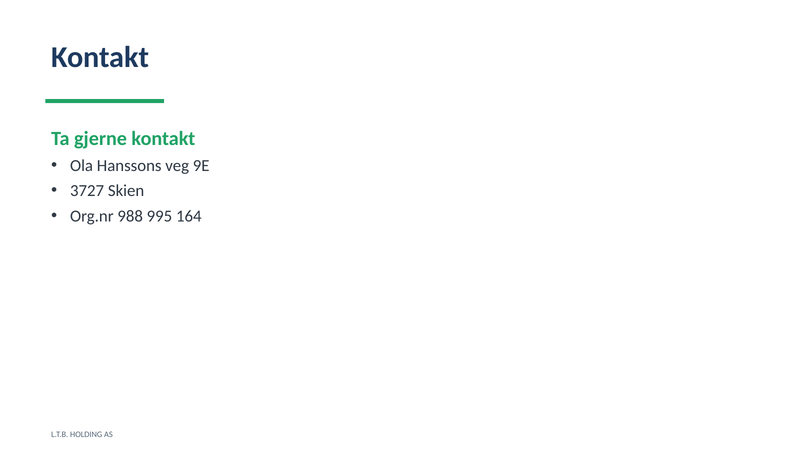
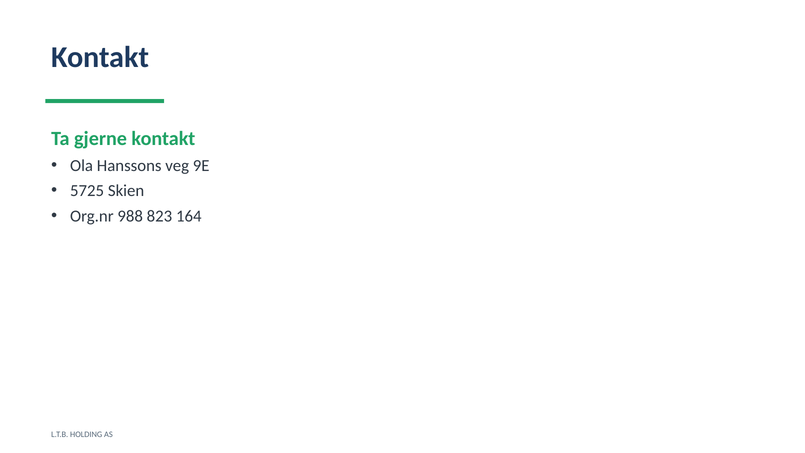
3727: 3727 -> 5725
995: 995 -> 823
